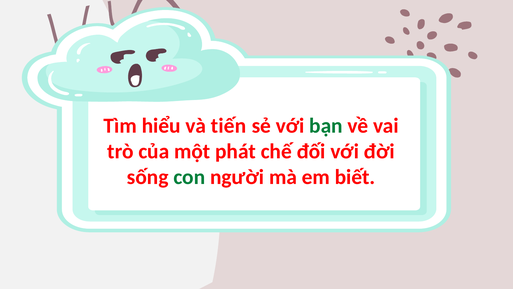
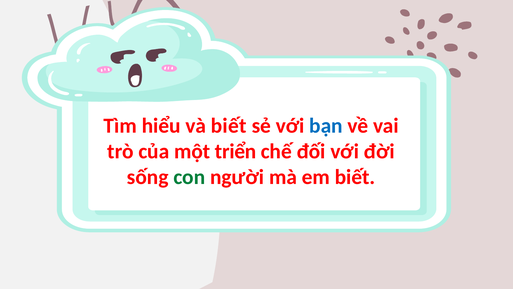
và tiến: tiến -> biết
bạn colour: green -> blue
phát: phát -> triển
